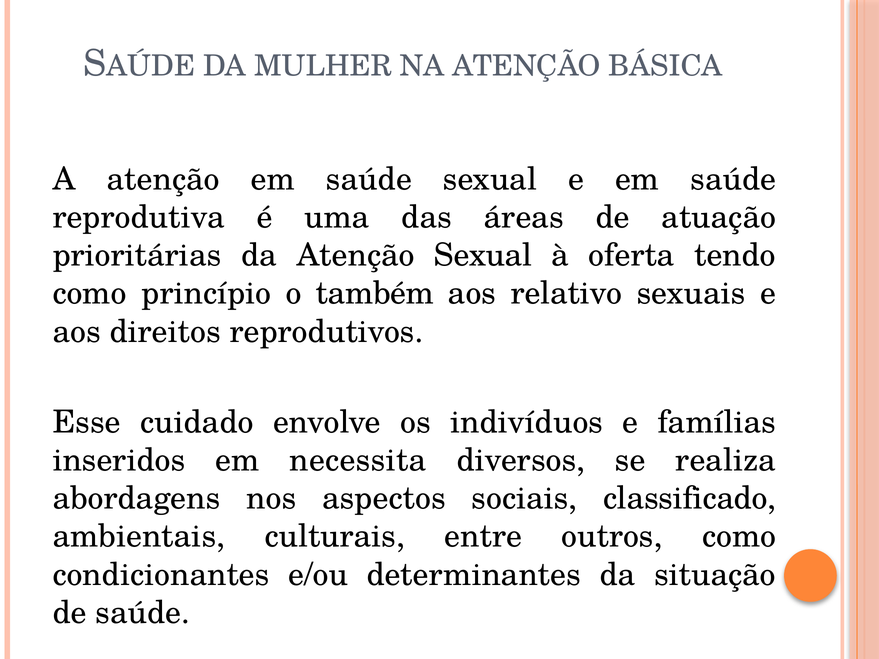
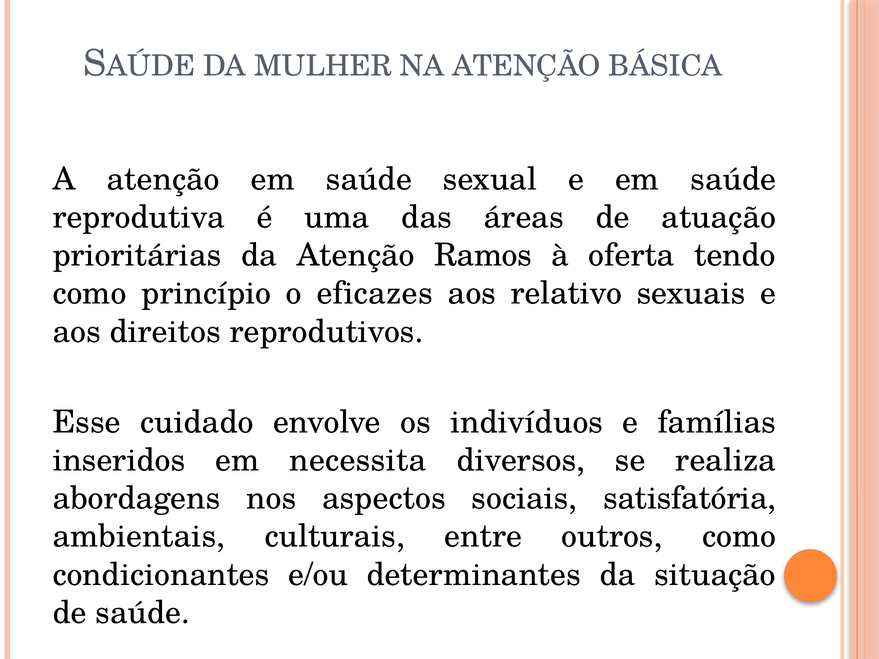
Atenção Sexual: Sexual -> Ramos
também: também -> eficazes
classificado: classificado -> satisfatória
